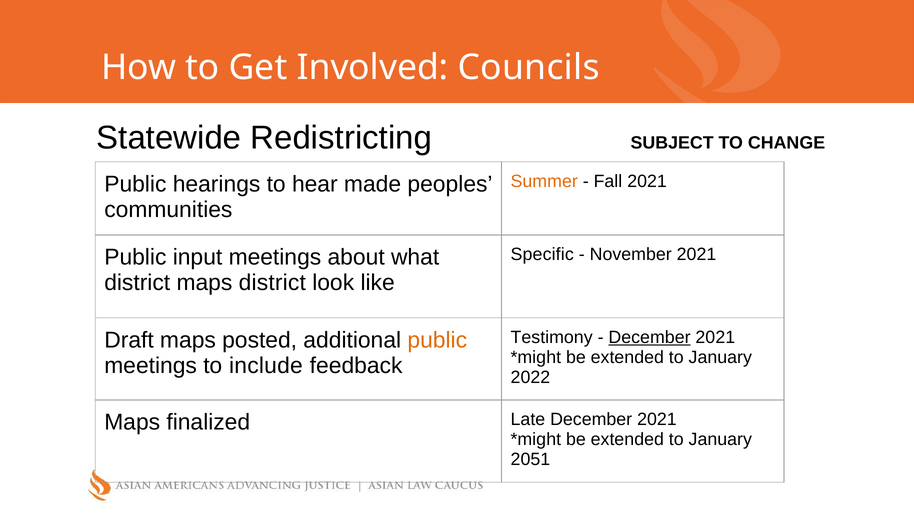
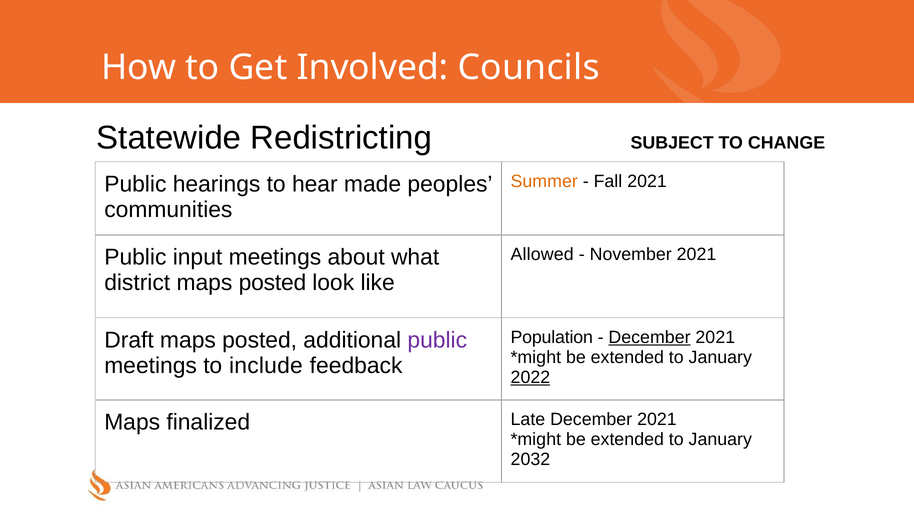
Specific: Specific -> Allowed
district maps district: district -> posted
Testimony: Testimony -> Population
public at (437, 340) colour: orange -> purple
2022 underline: none -> present
2051: 2051 -> 2032
